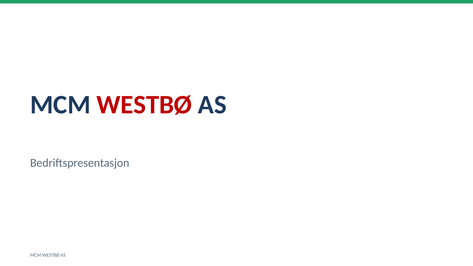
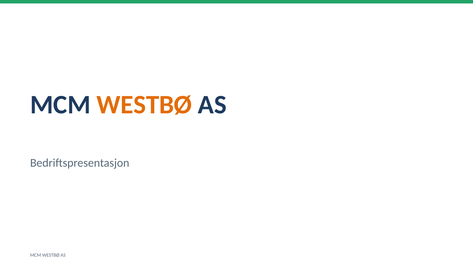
WESTBØ at (144, 105) colour: red -> orange
